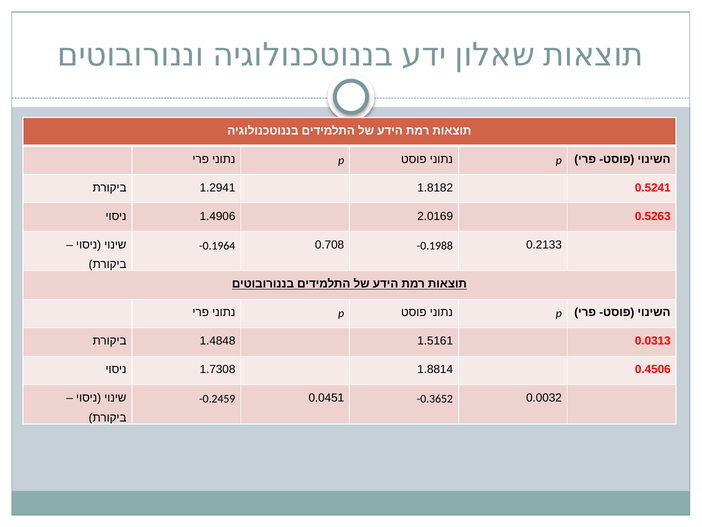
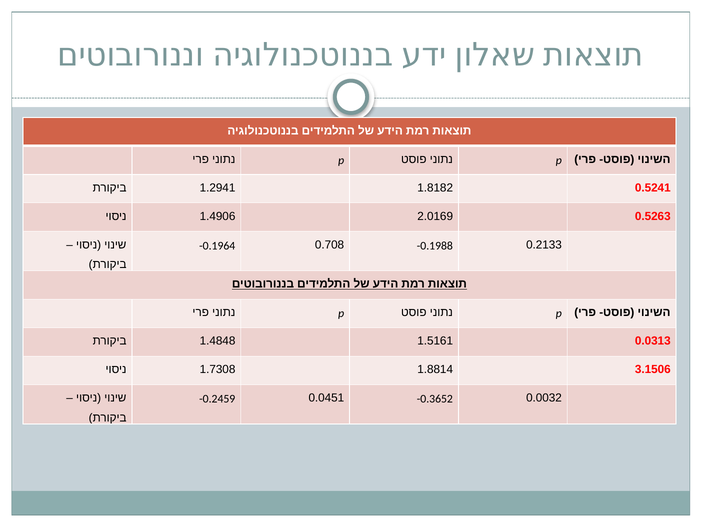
0.4506: 0.4506 -> 3.1506
